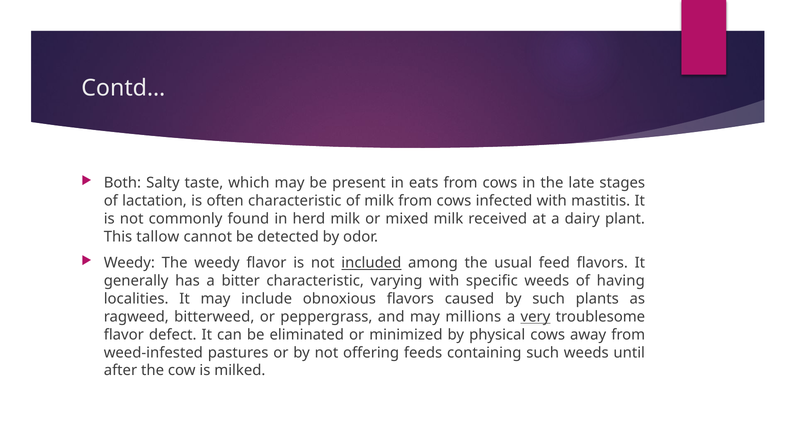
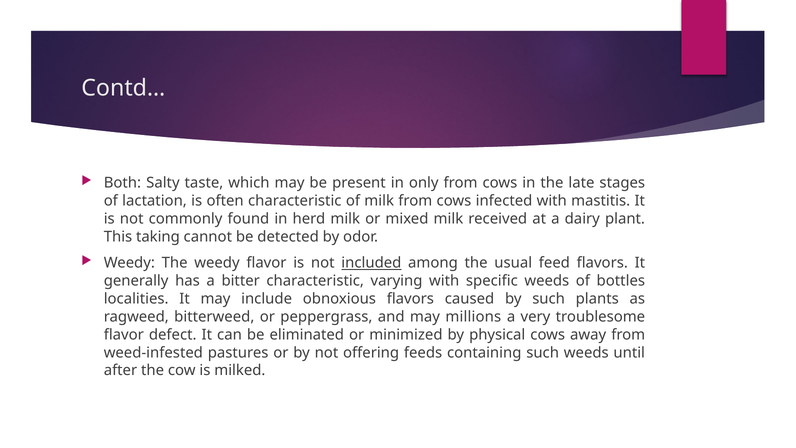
eats: eats -> only
tallow: tallow -> taking
having: having -> bottles
very underline: present -> none
